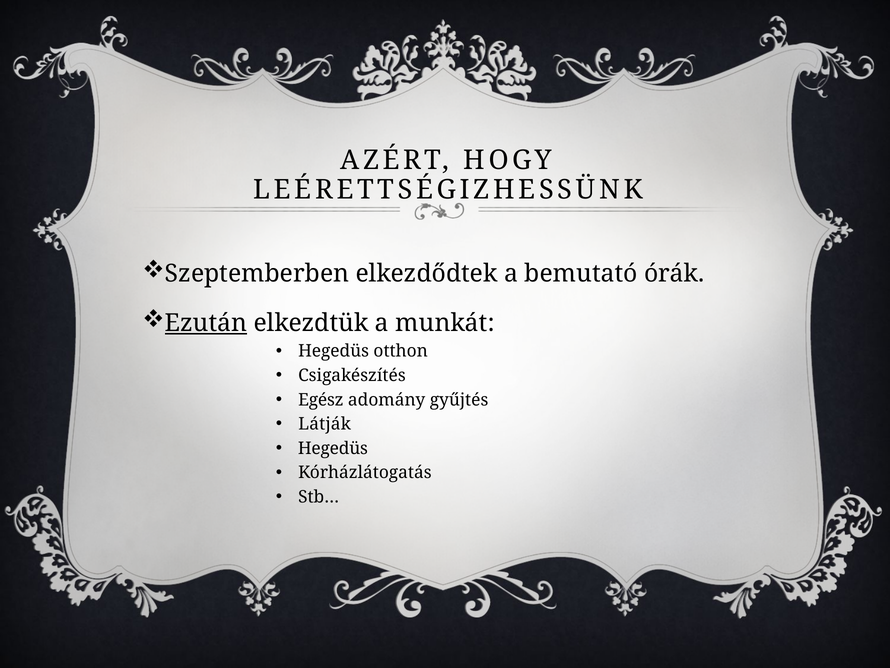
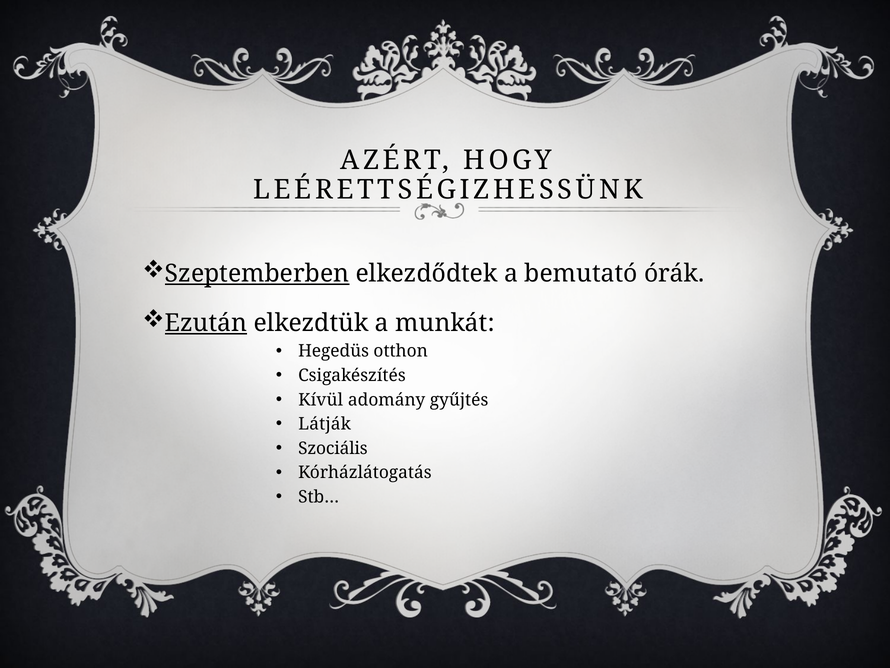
Szeptemberben underline: none -> present
Egész: Egész -> Kívül
Hegedüs at (333, 448): Hegedüs -> Szociális
